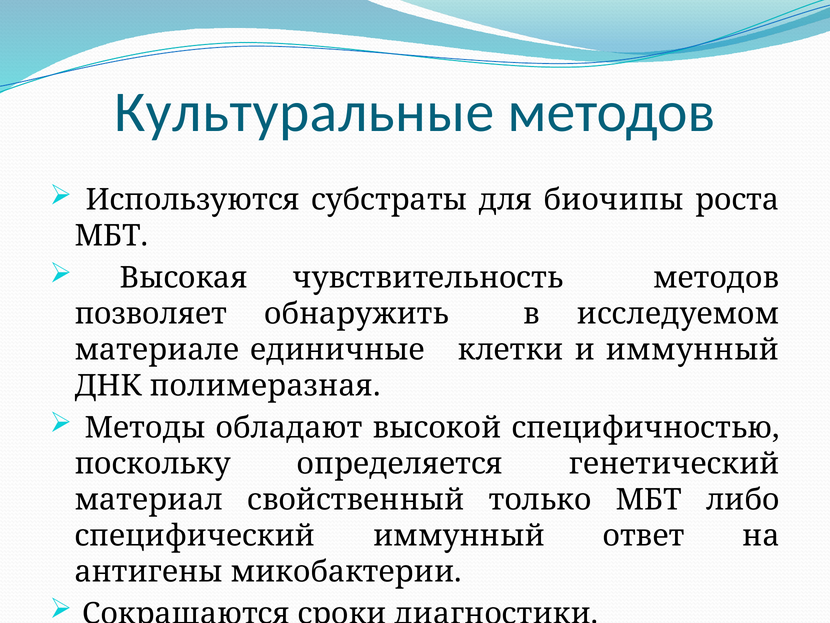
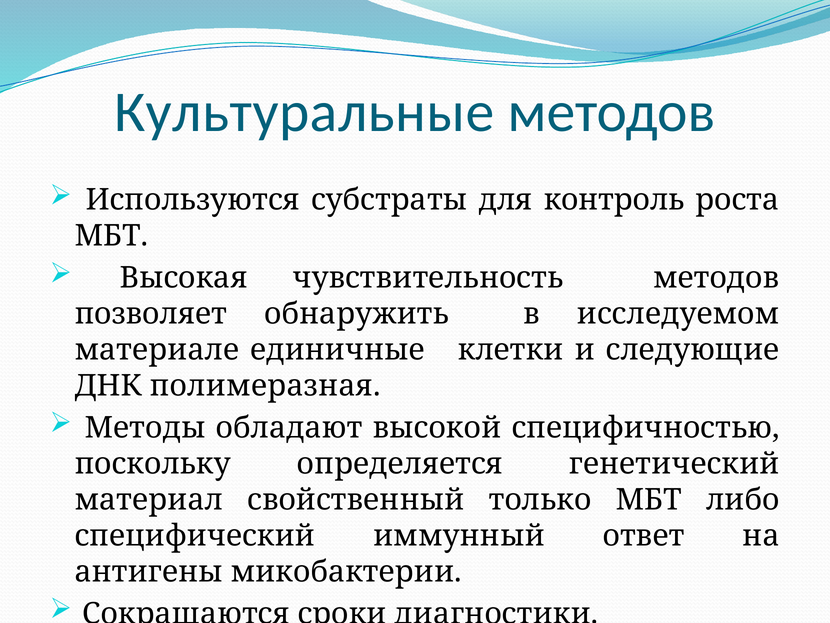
биочипы: биочипы -> контроль
и иммунный: иммунный -> следующие
